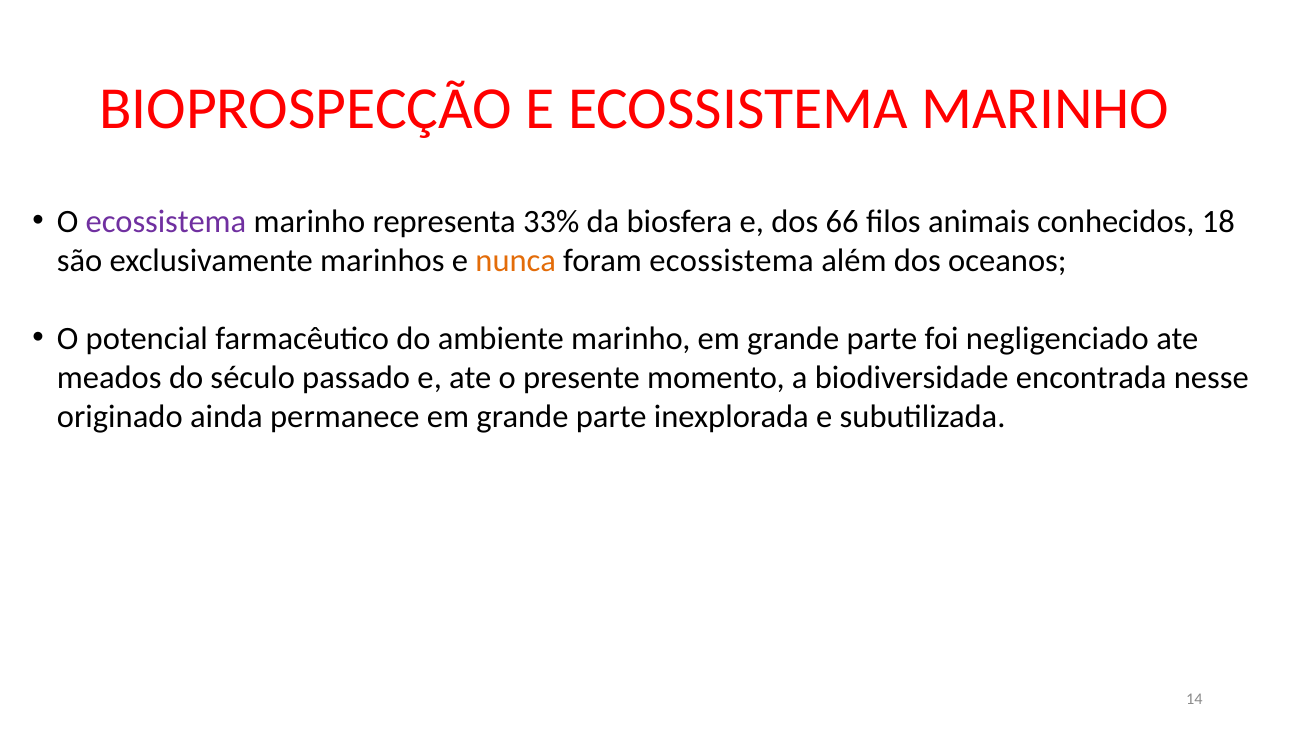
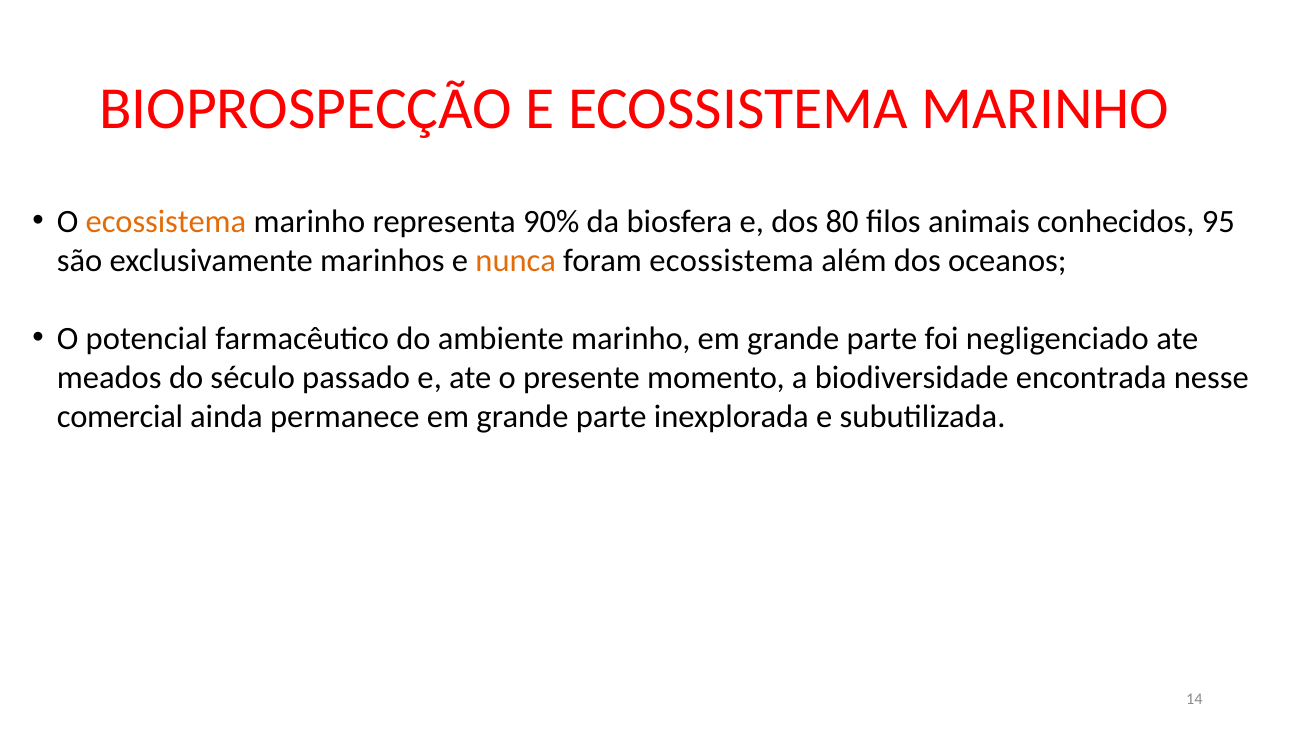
ecossistema at (166, 222) colour: purple -> orange
33%: 33% -> 90%
66: 66 -> 80
18: 18 -> 95
originado: originado -> comercial
